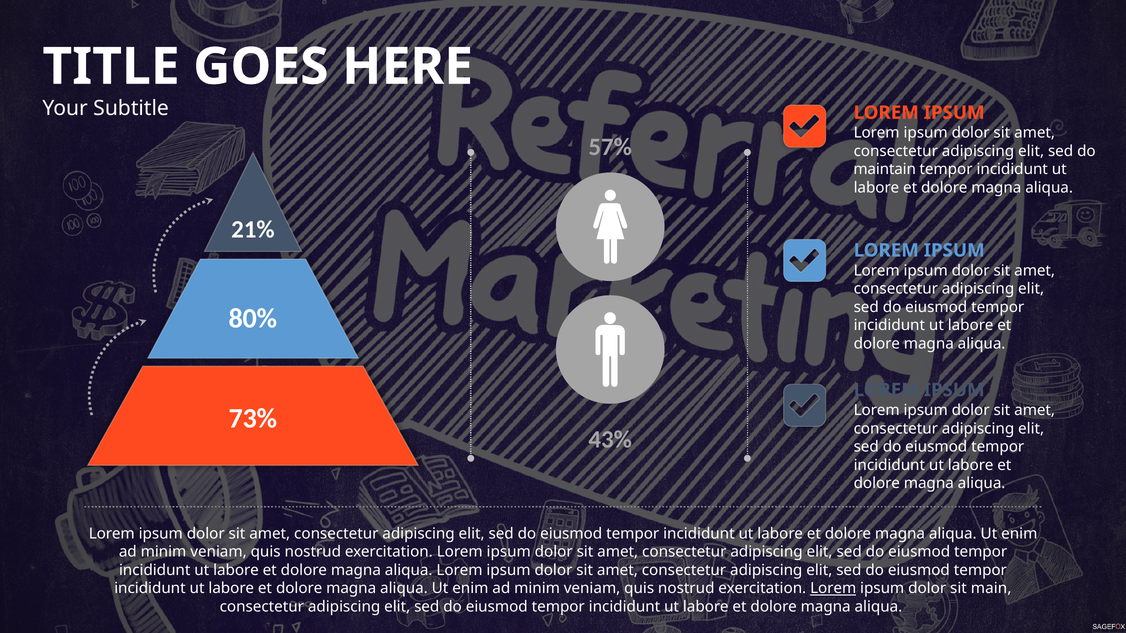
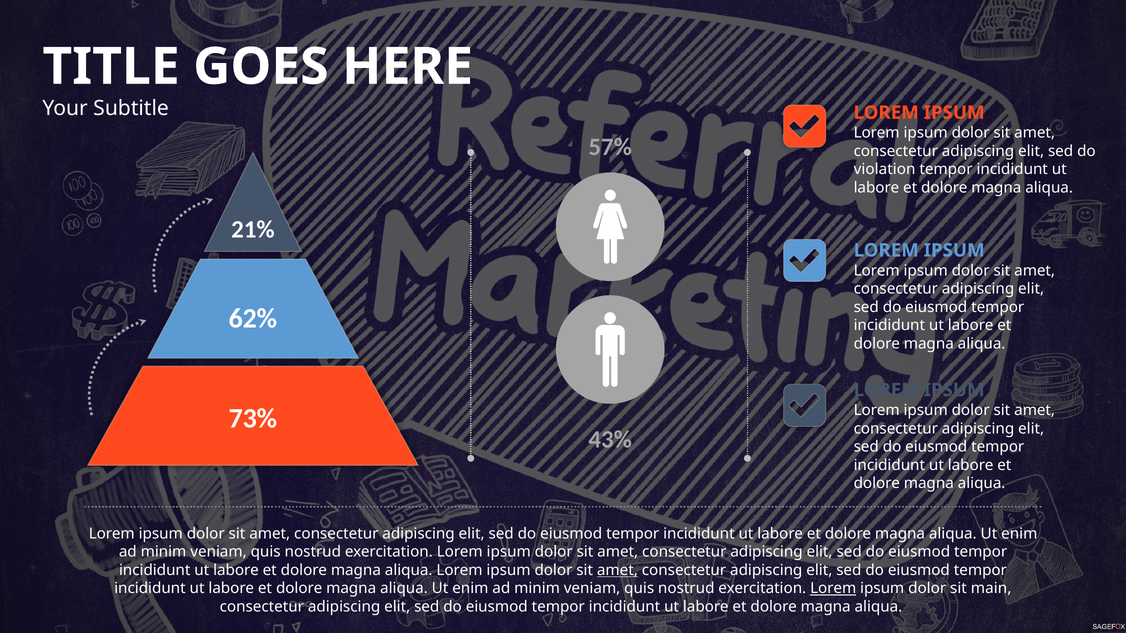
maintain: maintain -> violation
80%: 80% -> 62%
amet at (617, 570) underline: none -> present
